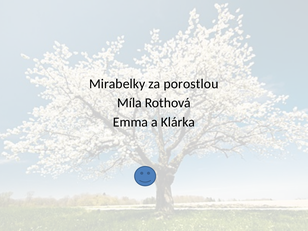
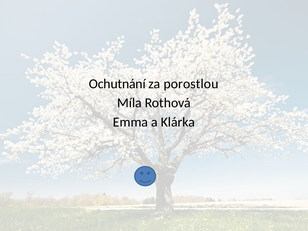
Mirabelky: Mirabelky -> Ochutnání
